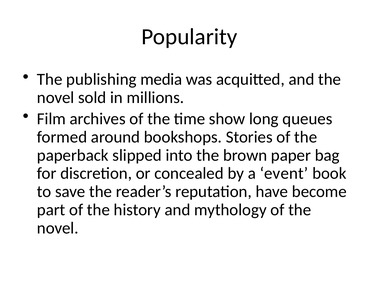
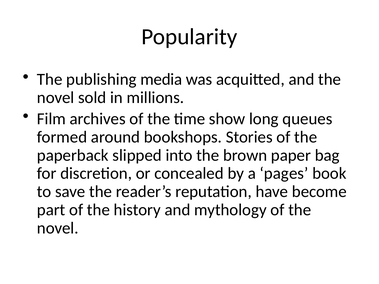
event: event -> pages
